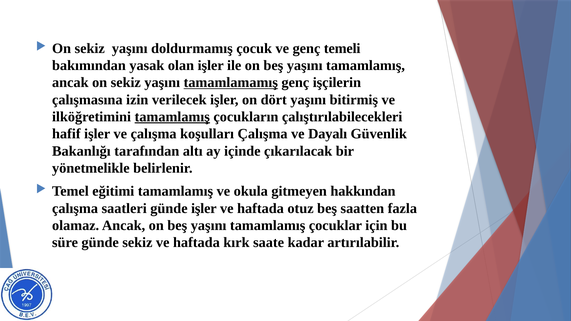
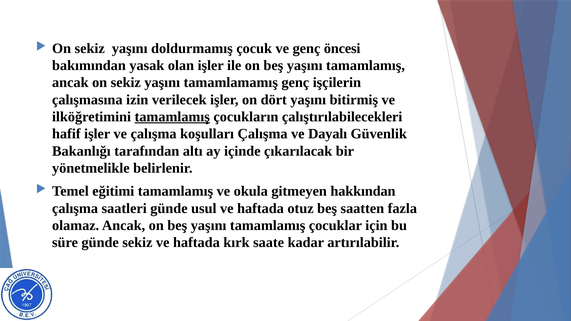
temeli: temeli -> öncesi
tamamlamamış underline: present -> none
günde işler: işler -> usul
